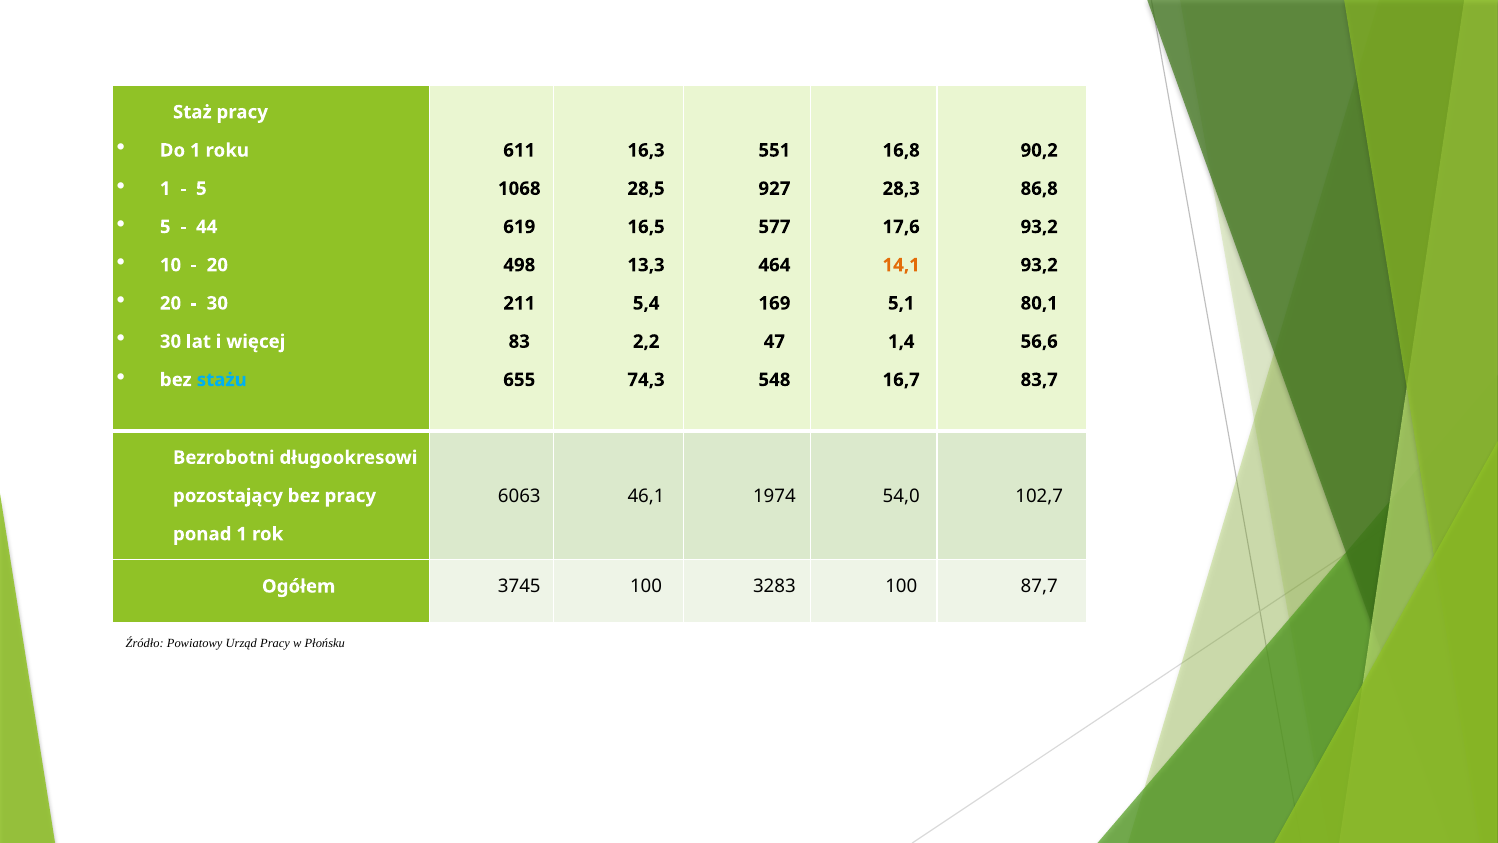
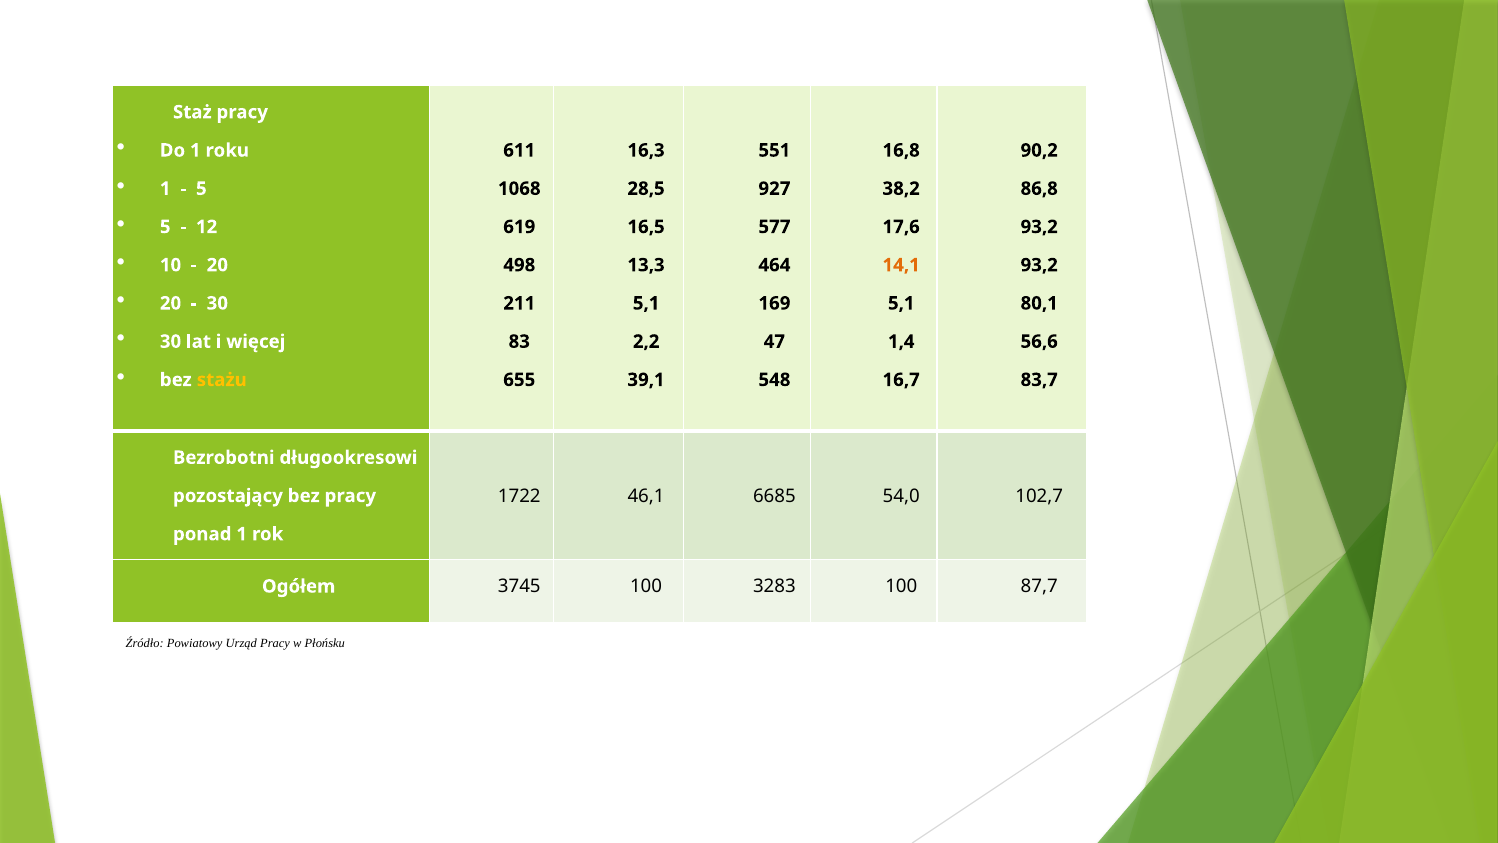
28,3: 28,3 -> 38,2
44: 44 -> 12
5,4 at (646, 303): 5,4 -> 5,1
stażu colour: light blue -> yellow
74,3: 74,3 -> 39,1
6063: 6063 -> 1722
1974: 1974 -> 6685
